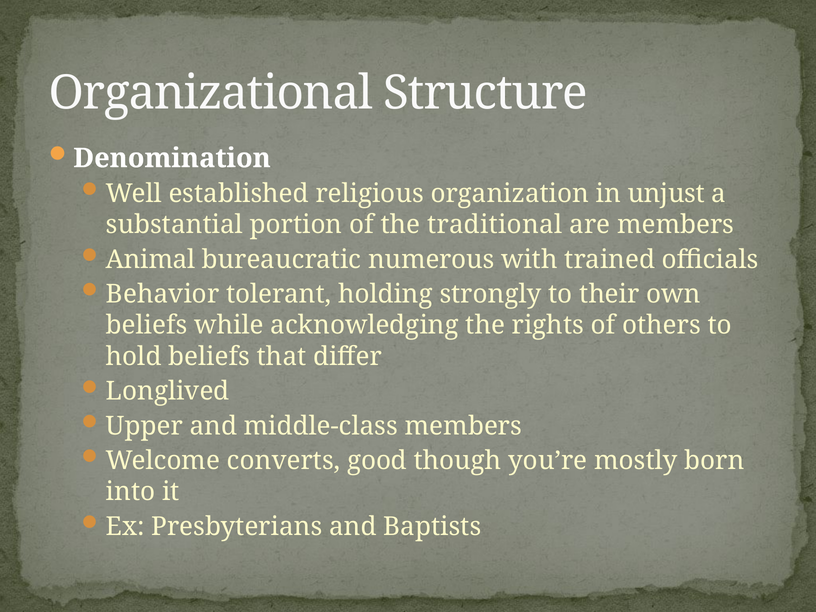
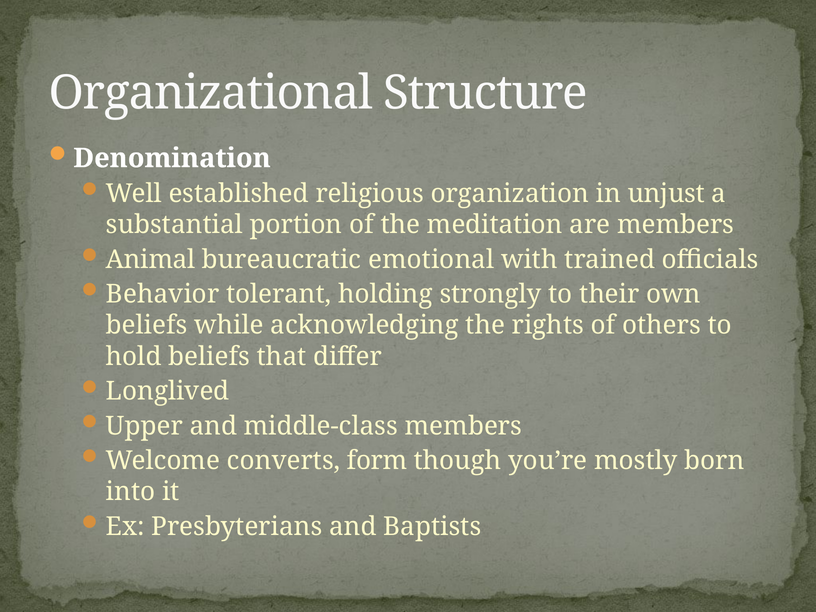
traditional: traditional -> meditation
numerous: numerous -> emotional
good: good -> form
